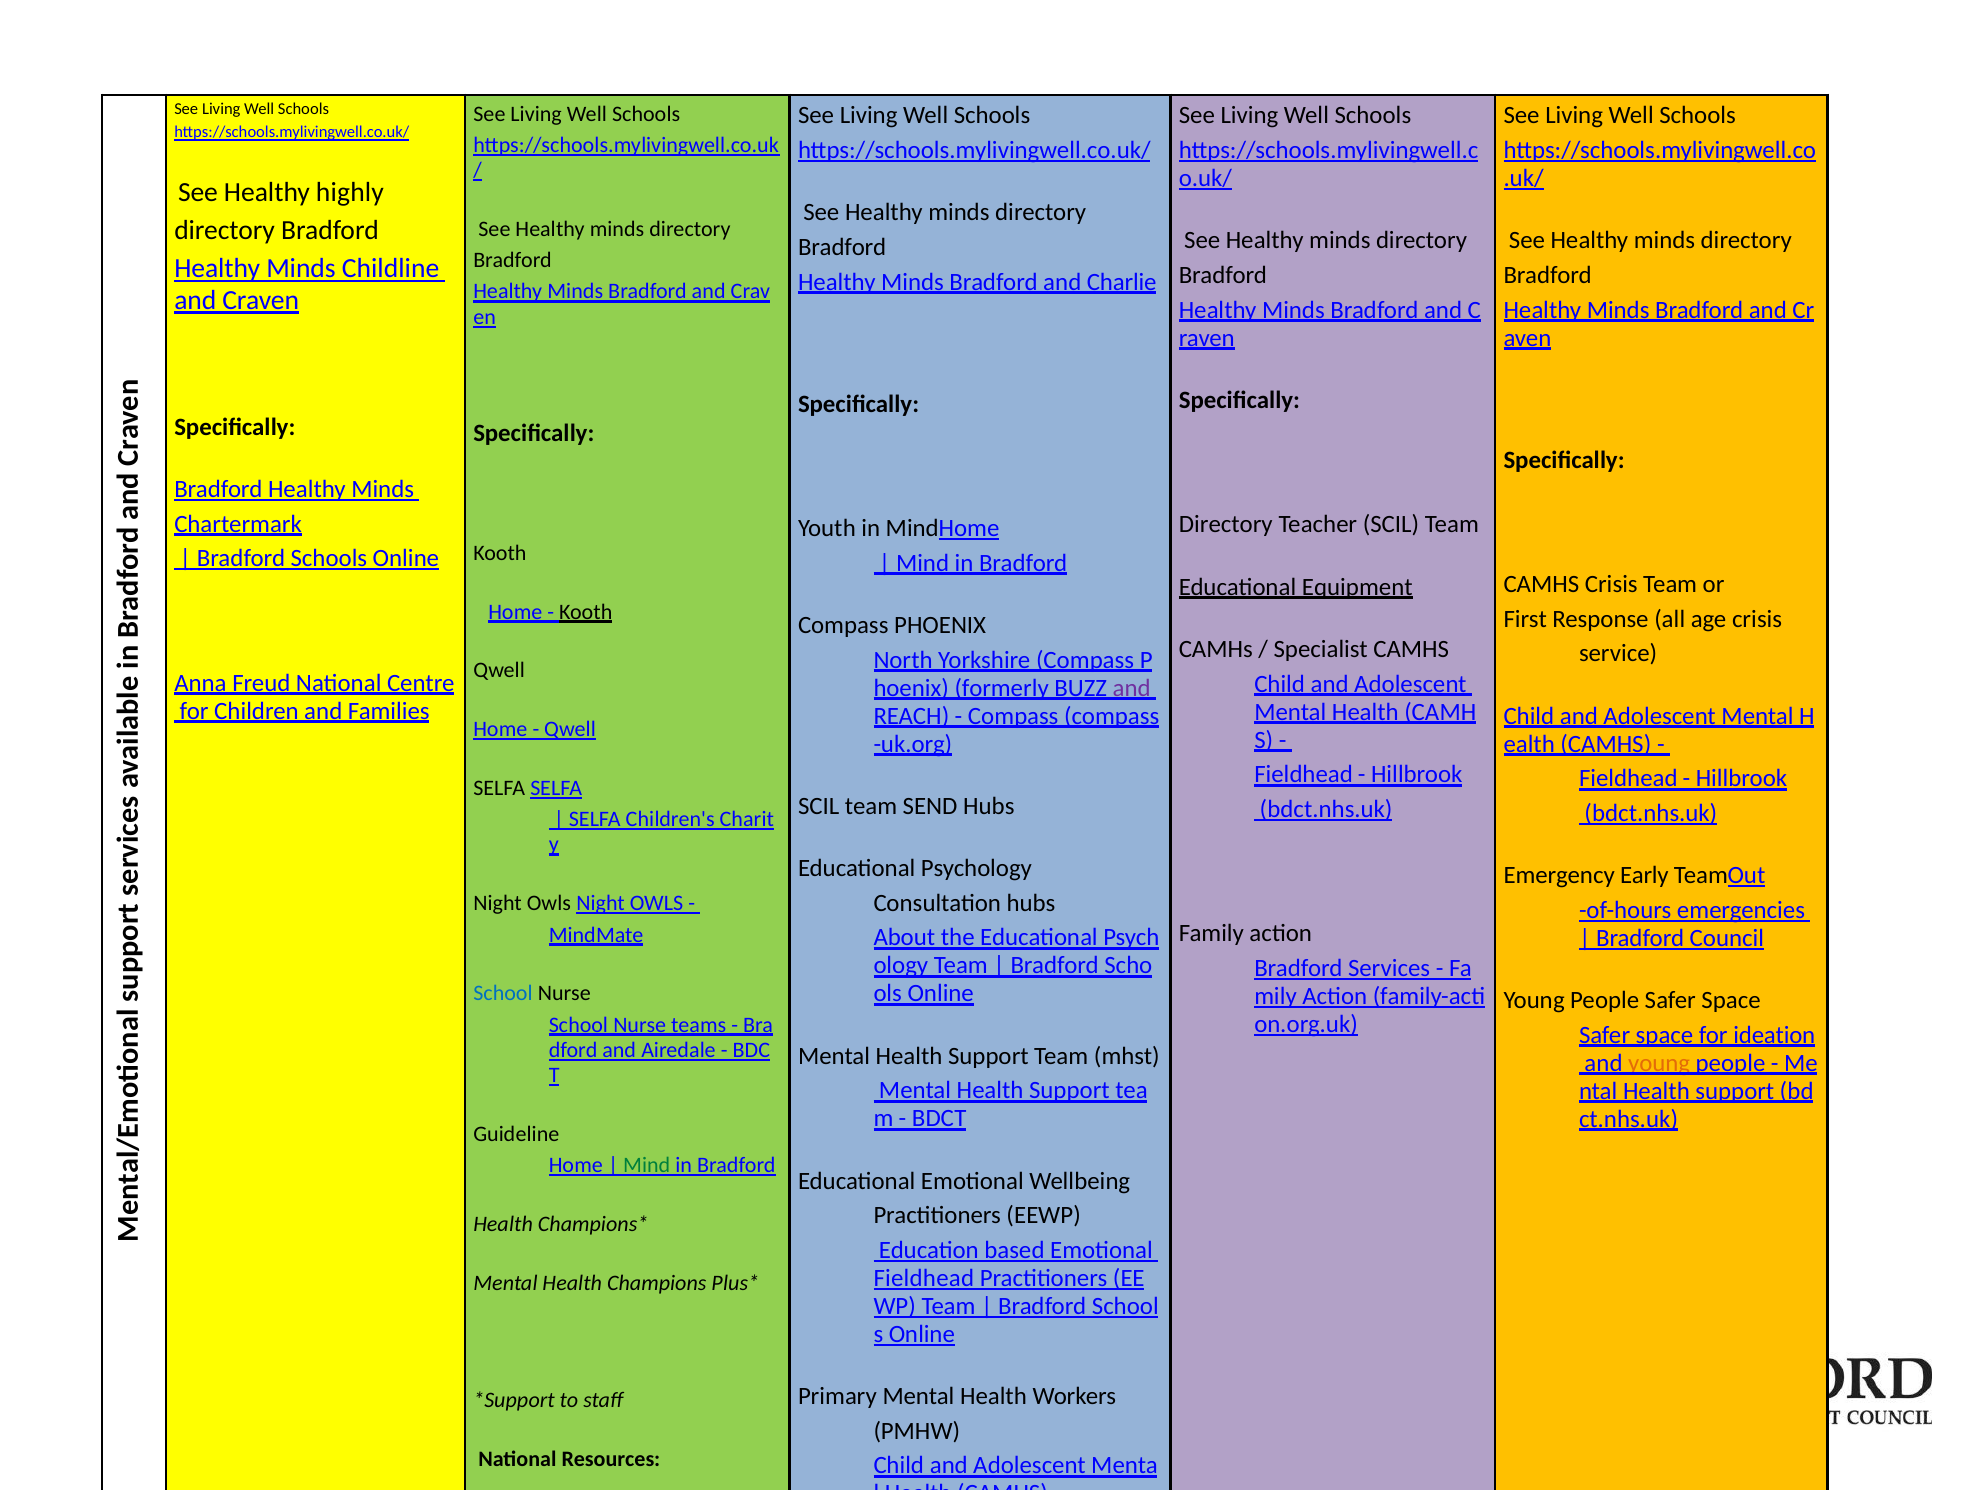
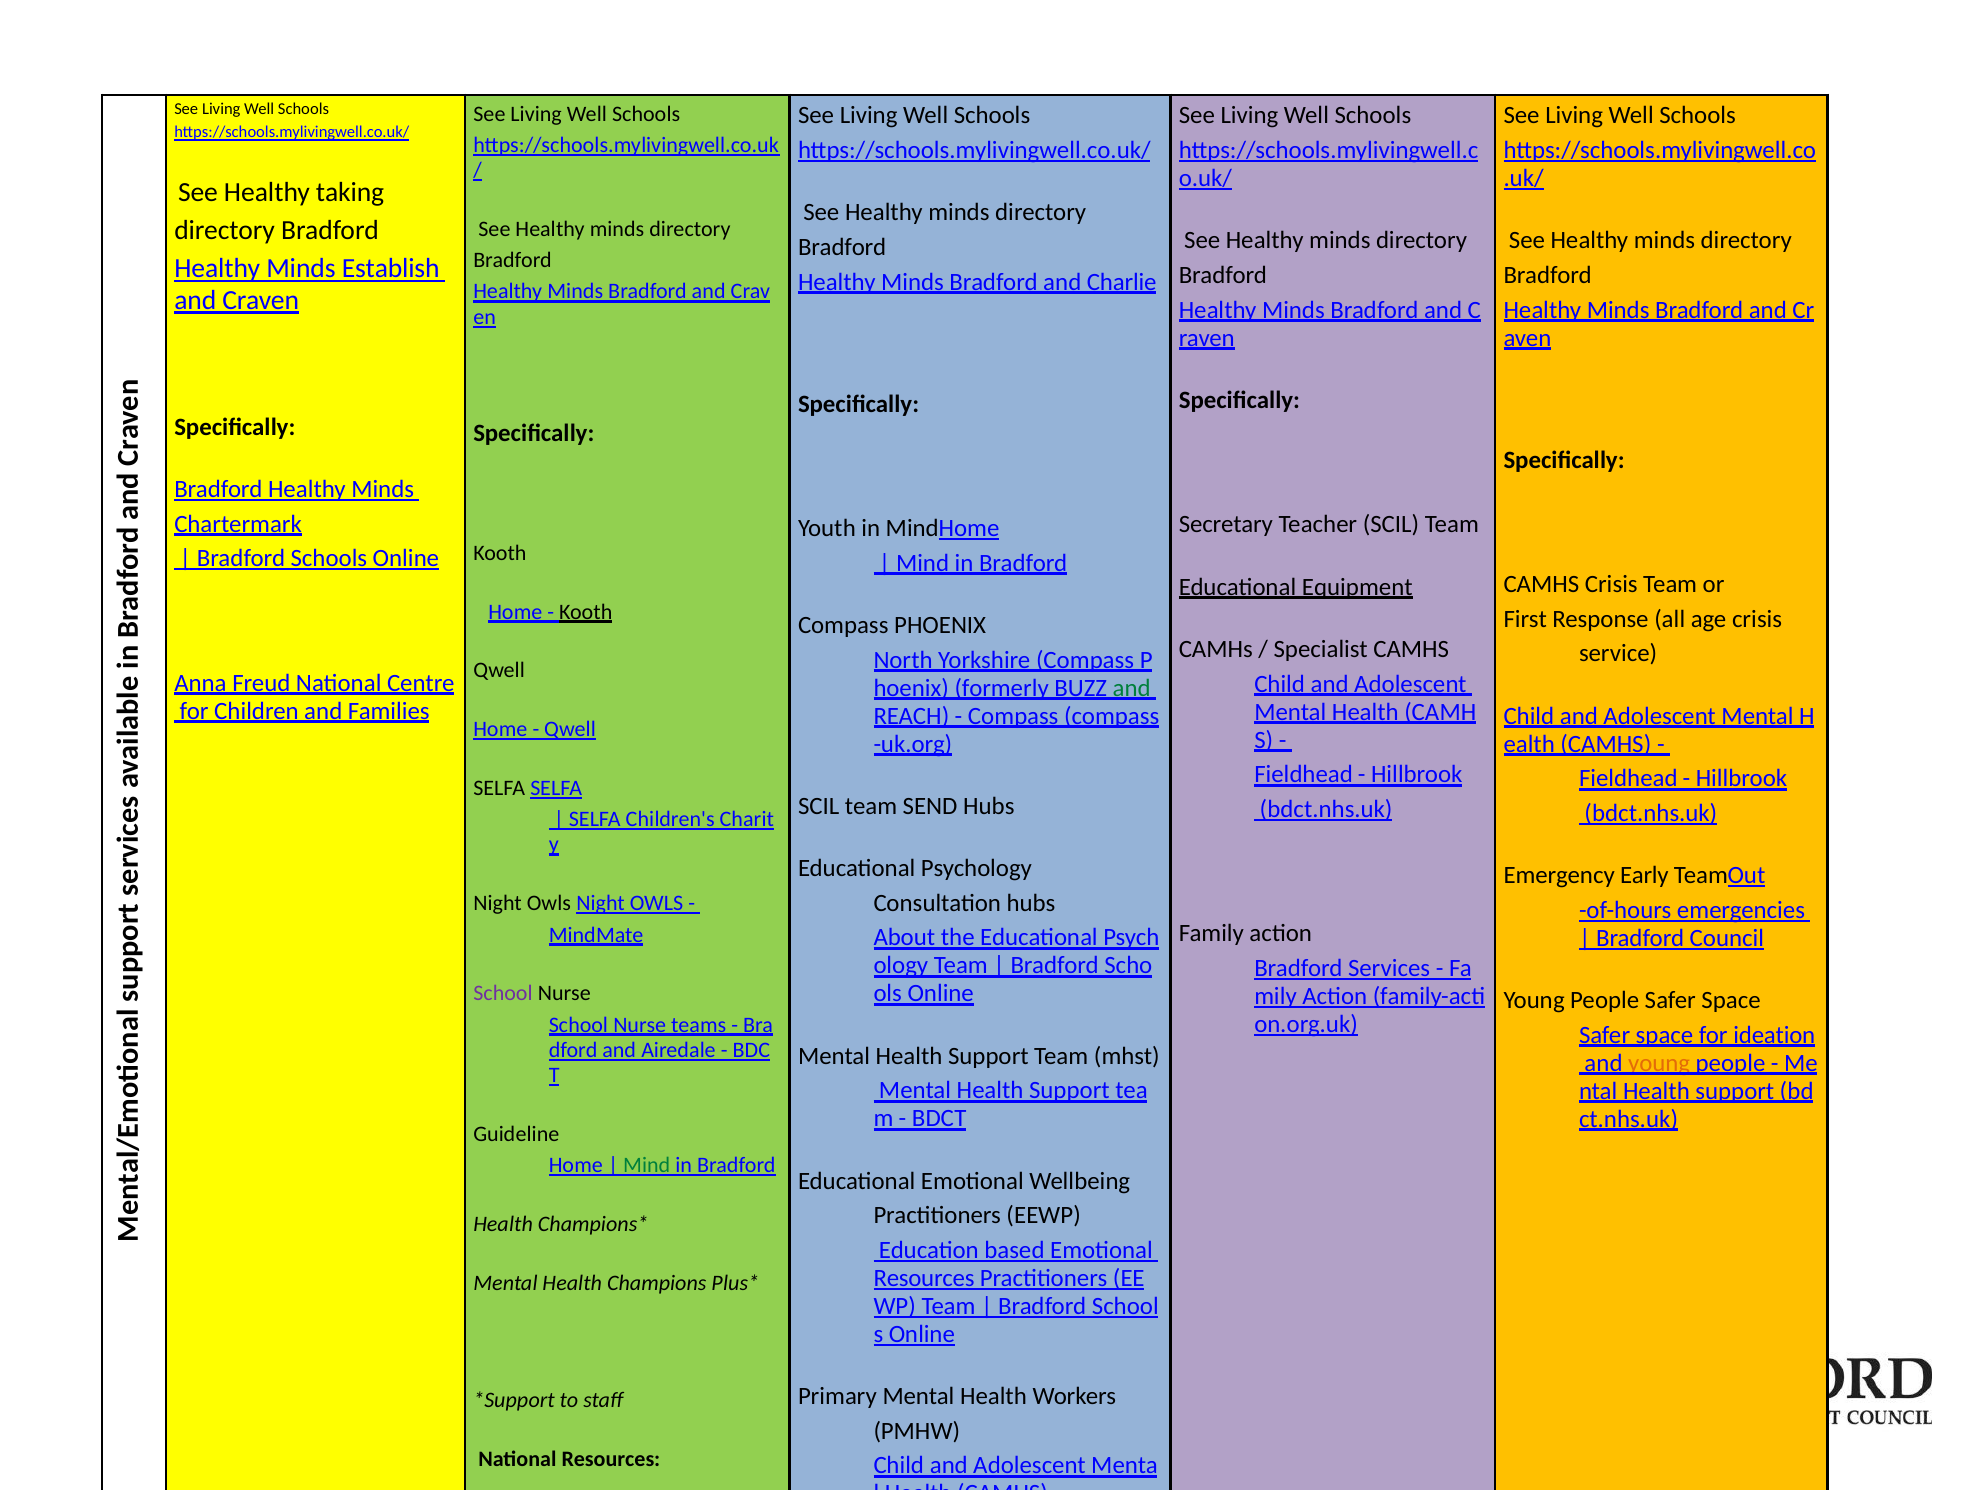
highly: highly -> taking
Minds Childline: Childline -> Establish
Directory at (1226, 525): Directory -> Secretary
and at (1132, 688) colour: purple -> green
School at (503, 993) colour: blue -> purple
Fieldhead at (924, 1278): Fieldhead -> Resources
